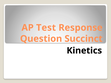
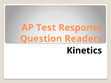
Succinct: Succinct -> Readers
